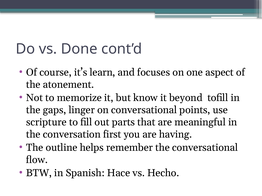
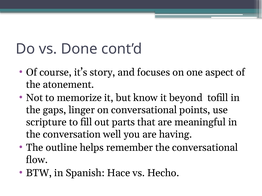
learn: learn -> story
first: first -> well
